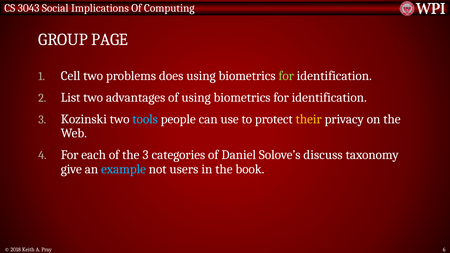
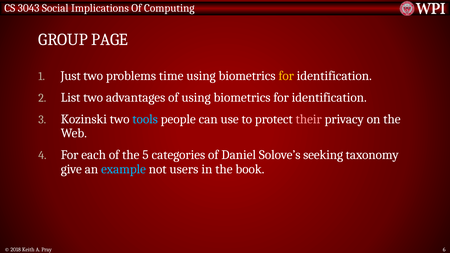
Cell: Cell -> Just
does: does -> time
for at (286, 76) colour: light green -> yellow
their colour: yellow -> pink
the 3: 3 -> 5
discuss: discuss -> seeking
